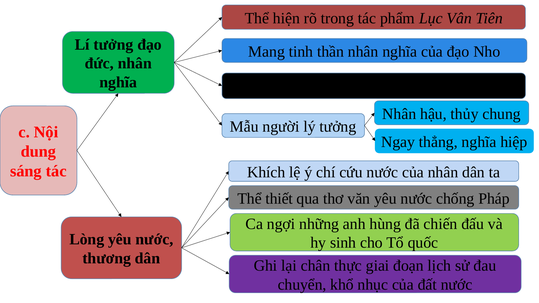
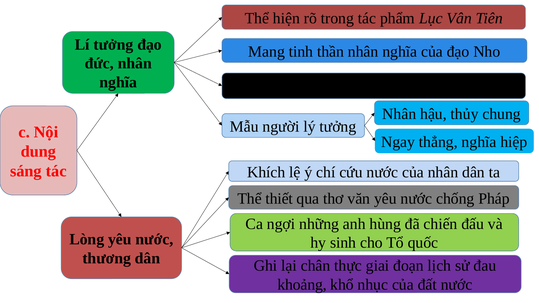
chuyển: chuyển -> khoảng
